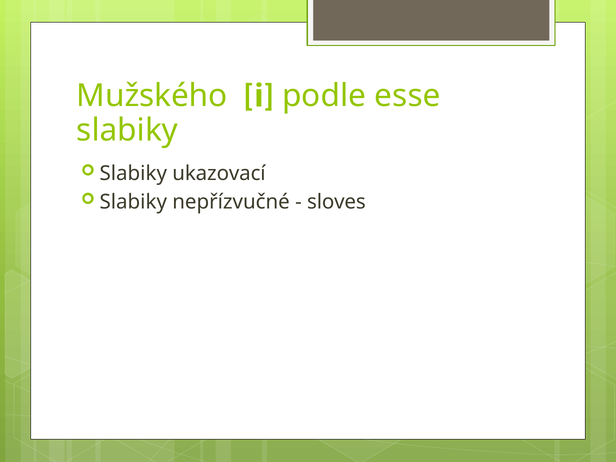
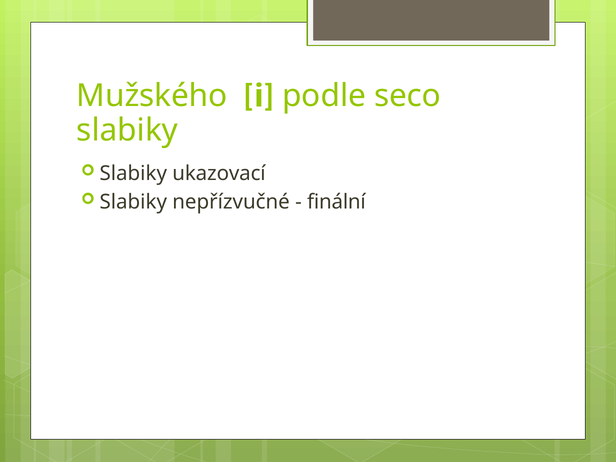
esse: esse -> seco
sloves: sloves -> finální
